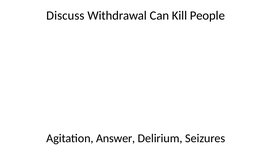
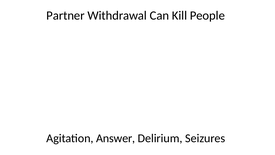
Discuss: Discuss -> Partner
